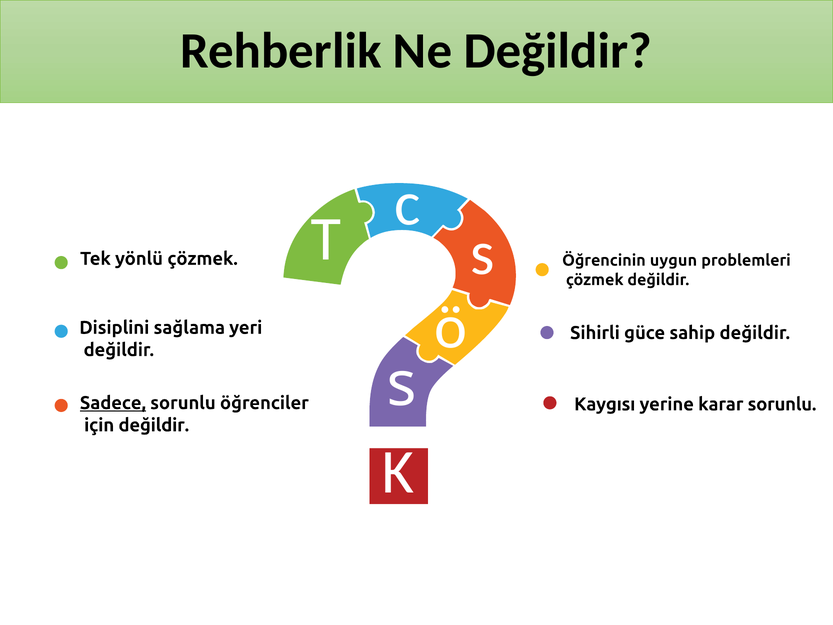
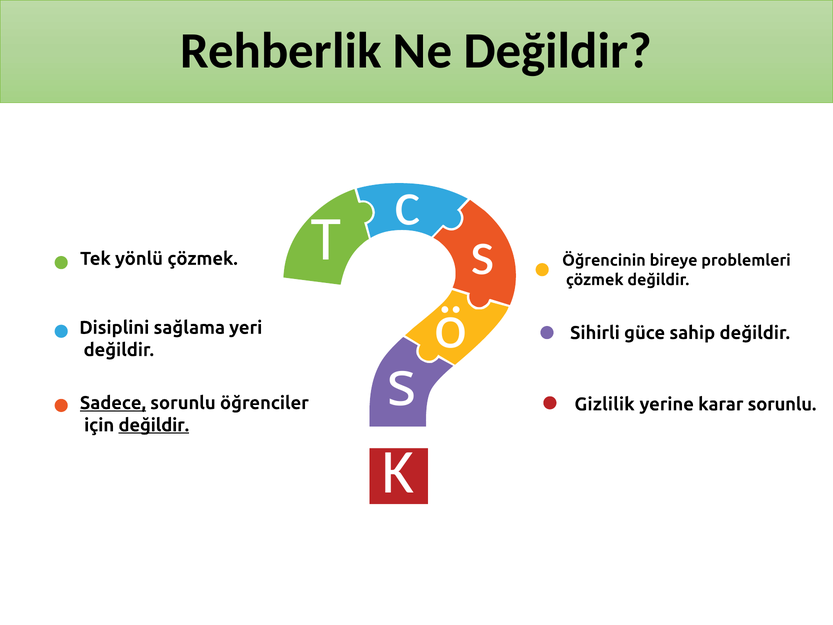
uygun: uygun -> bireye
Kaygısı: Kaygısı -> Gizlilik
değildir at (154, 425) underline: none -> present
